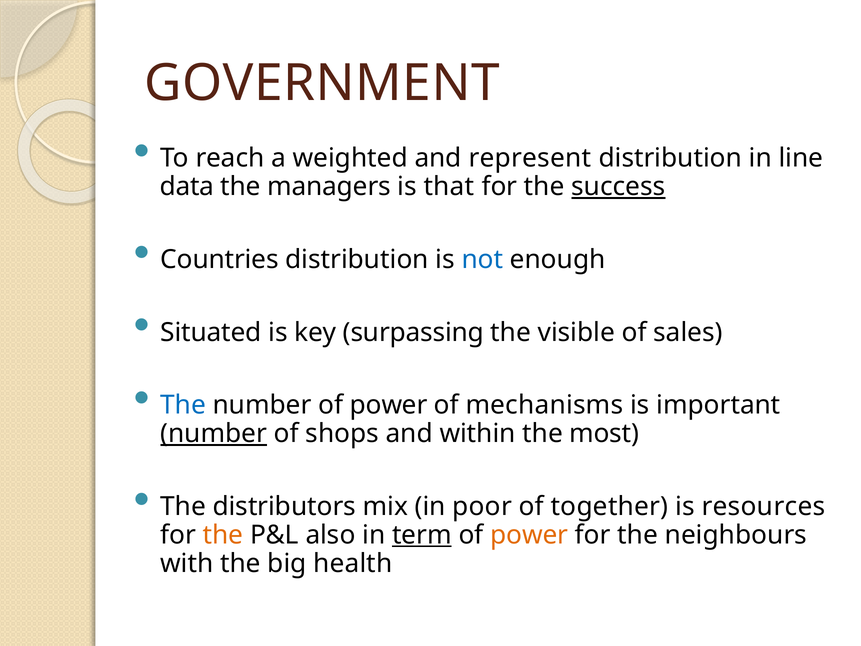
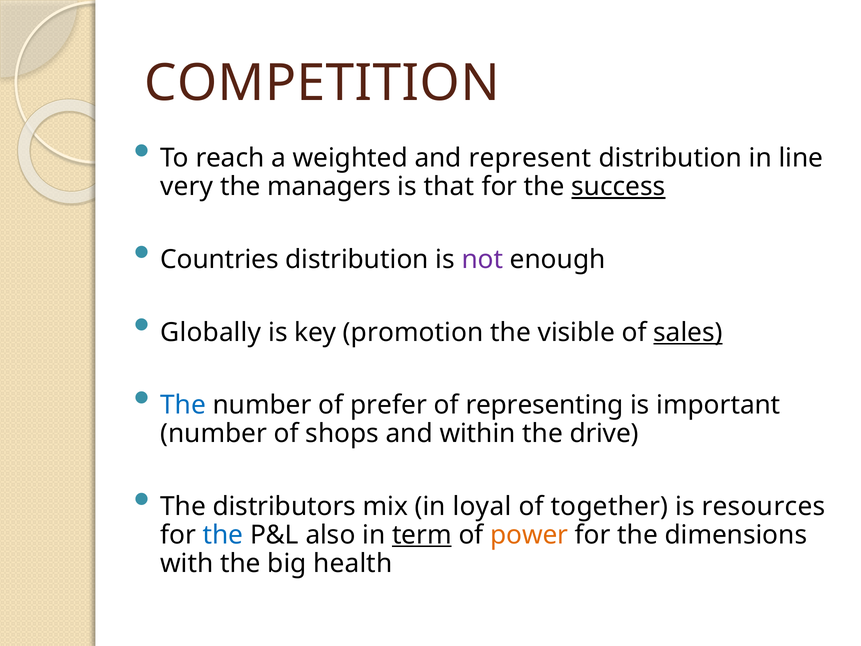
GOVERNMENT: GOVERNMENT -> COMPETITION
data: data -> very
not colour: blue -> purple
Situated: Situated -> Globally
surpassing: surpassing -> promotion
sales underline: none -> present
number of power: power -> prefer
mechanisms: mechanisms -> representing
number at (214, 434) underline: present -> none
most: most -> drive
poor: poor -> loyal
the at (223, 535) colour: orange -> blue
neighbours: neighbours -> dimensions
